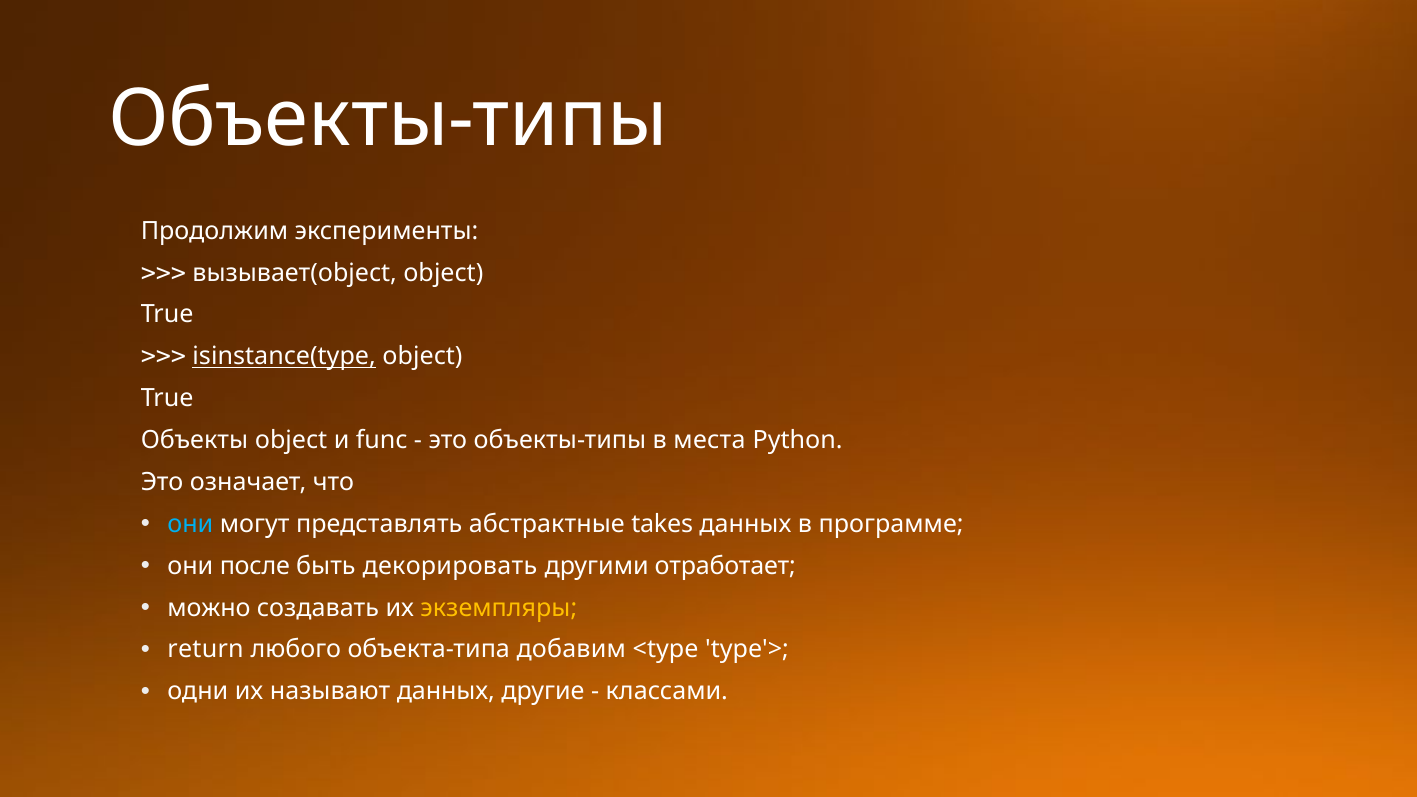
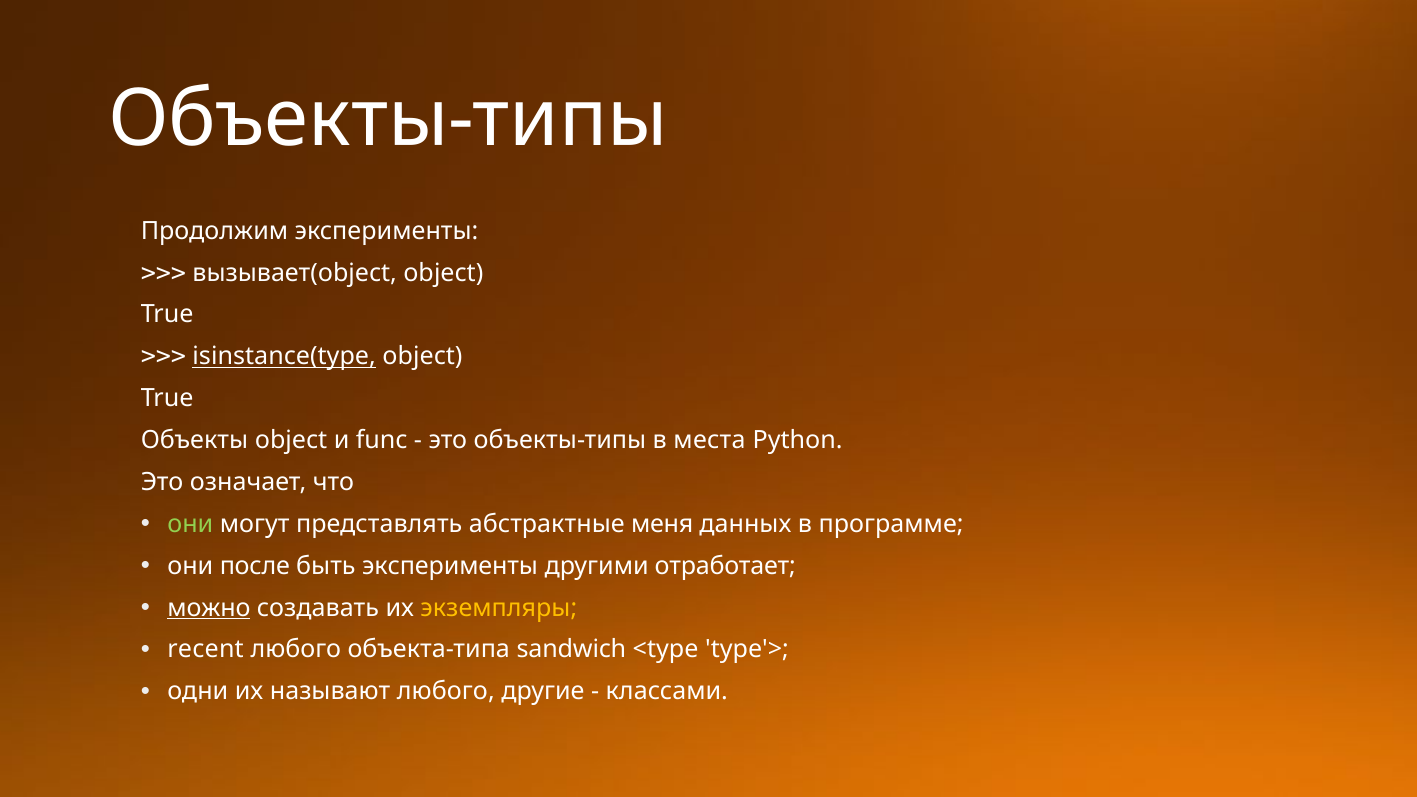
они at (190, 524) colour: light blue -> light green
takes: takes -> меня
быть декорировать: декорировать -> эксперименты
можно underline: none -> present
return: return -> recent
добавим: добавим -> sandwich
называют данных: данных -> любого
